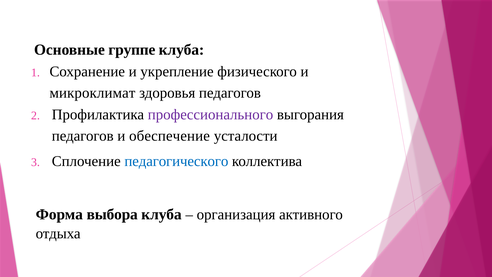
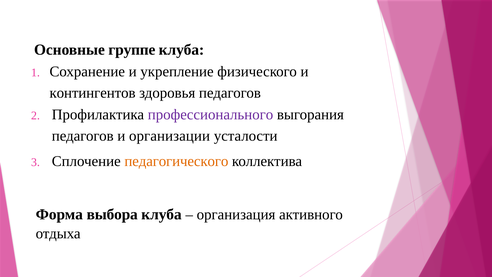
микроклимат: микроклимат -> контингентов
обеспечение: обеспечение -> организации
педагогического colour: blue -> orange
